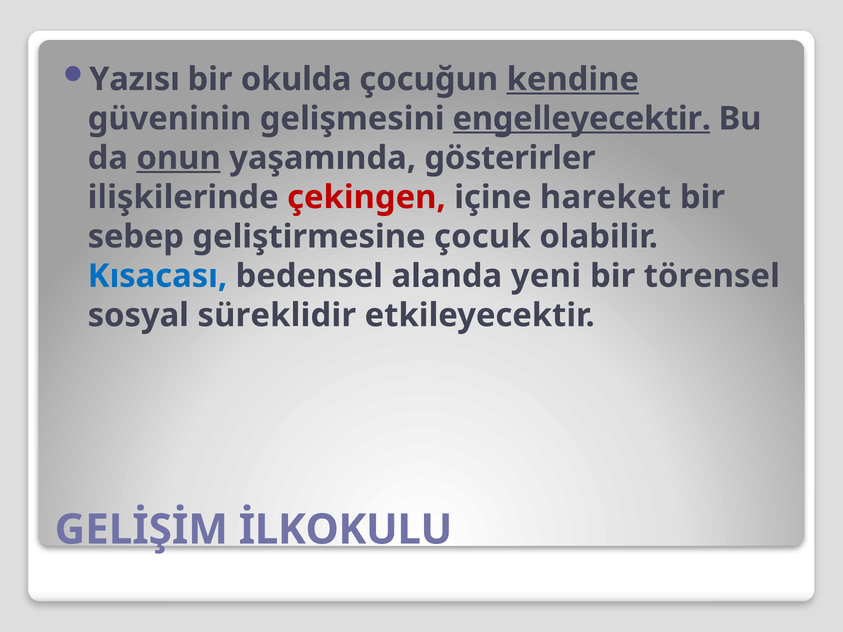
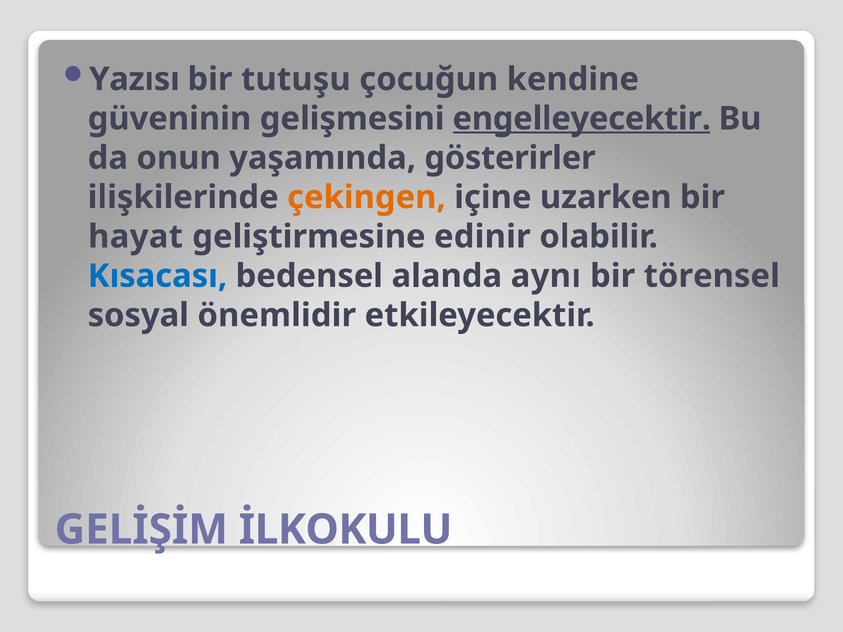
okulda: okulda -> tutuşu
kendine underline: present -> none
onun underline: present -> none
çekingen colour: red -> orange
hareket: hareket -> uzarken
sebep: sebep -> hayat
çocuk: çocuk -> edinir
yeni: yeni -> aynı
süreklidir: süreklidir -> önemlidir
